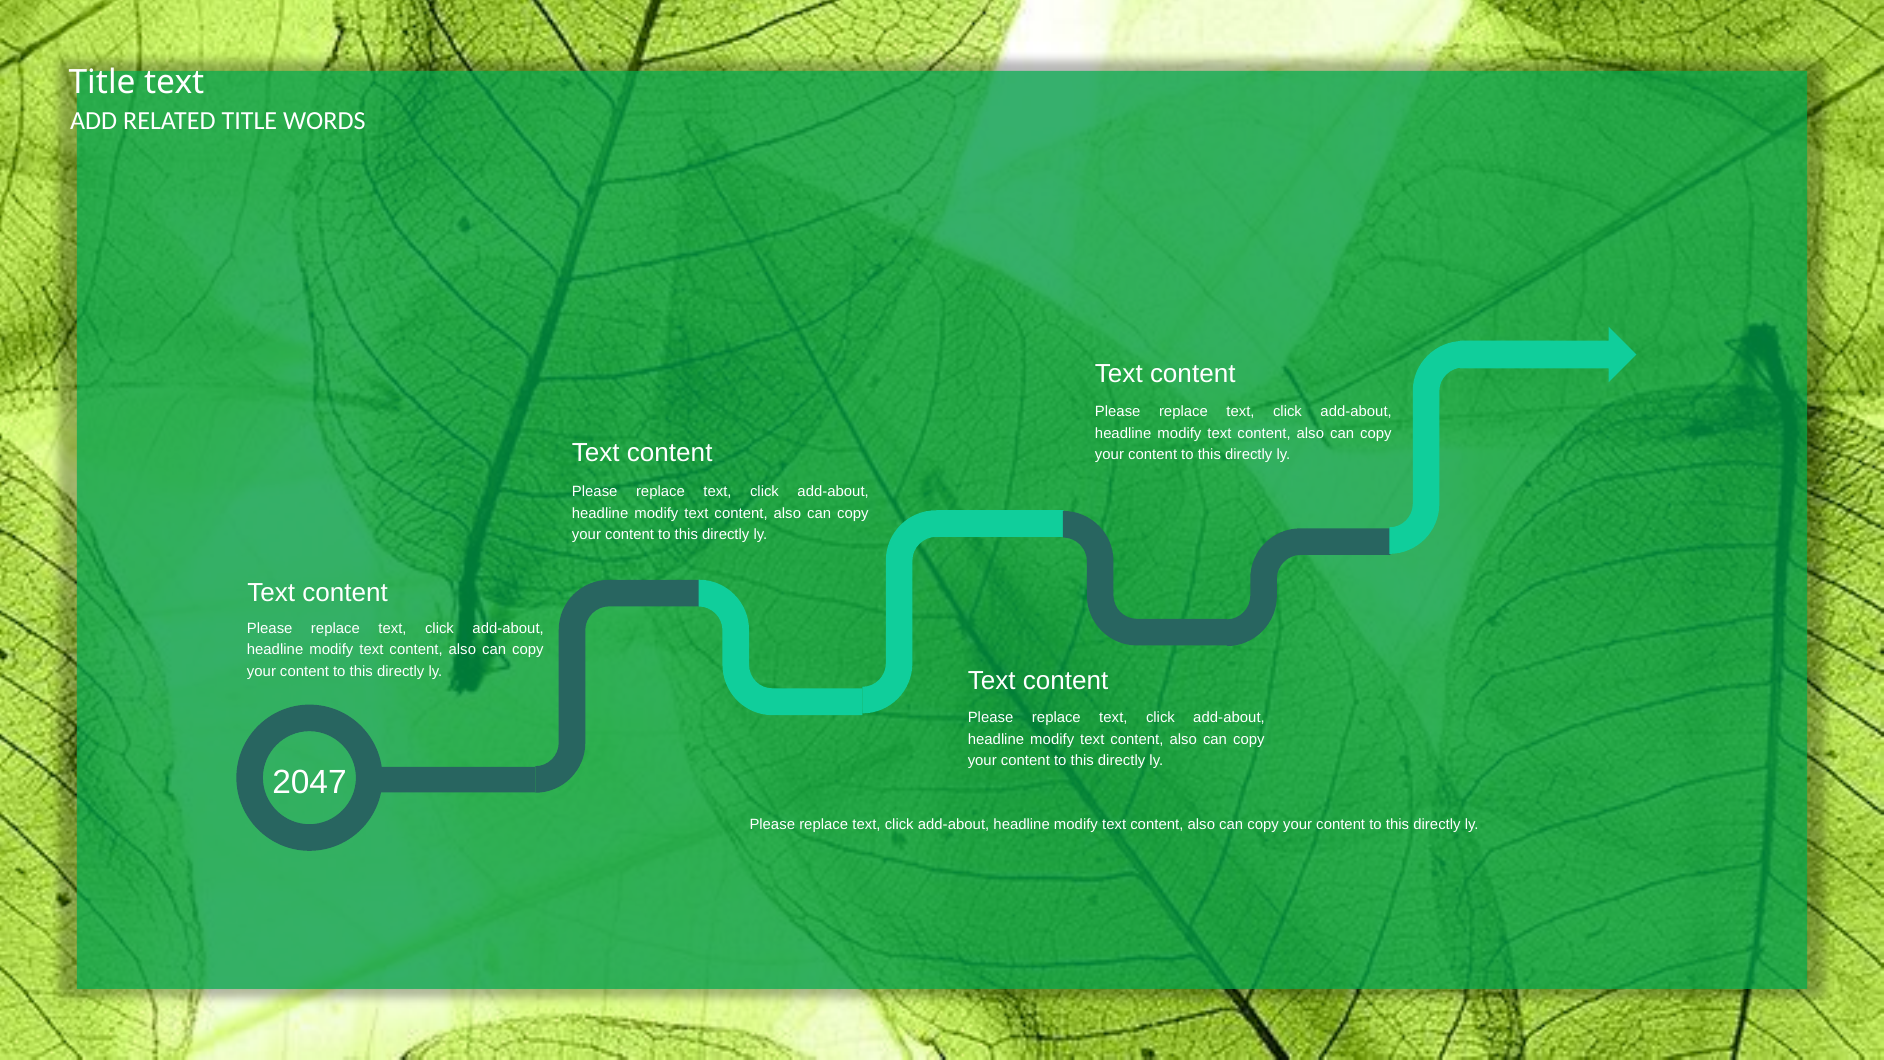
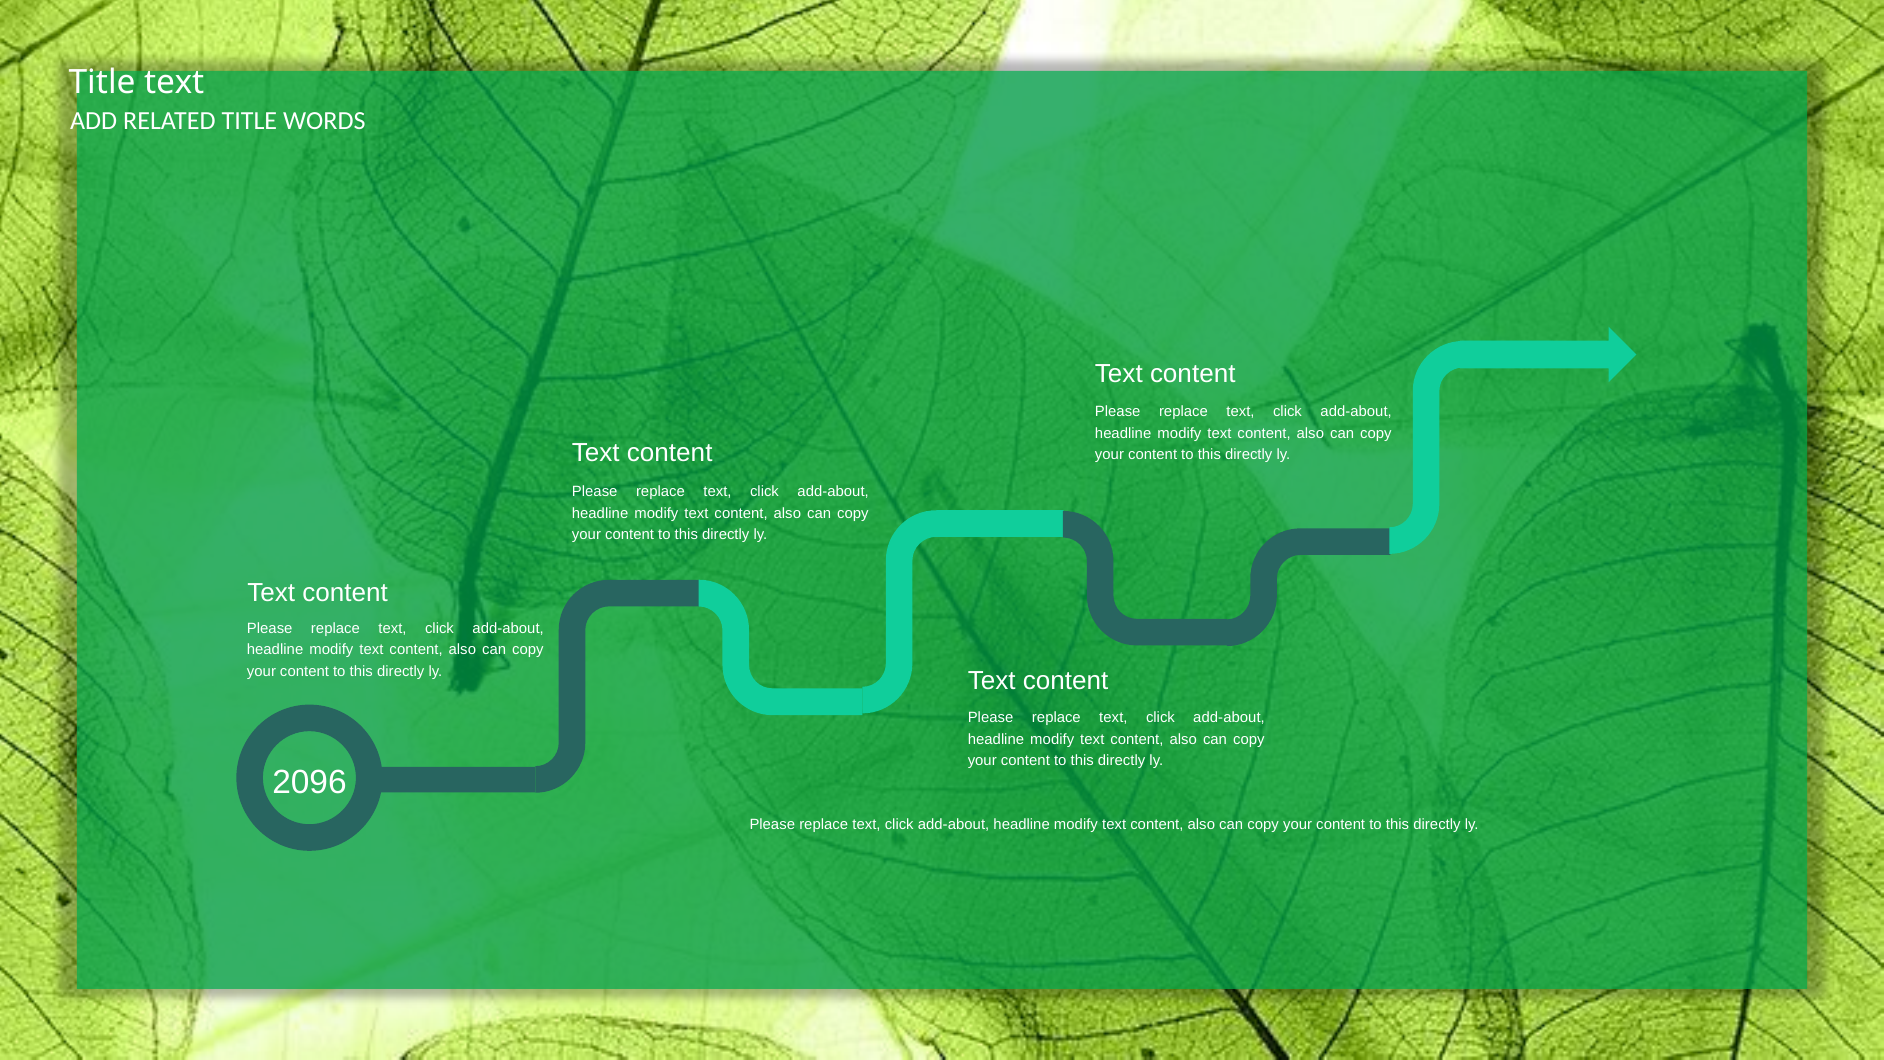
2047: 2047 -> 2096
